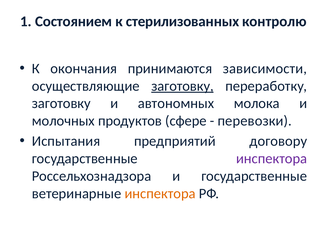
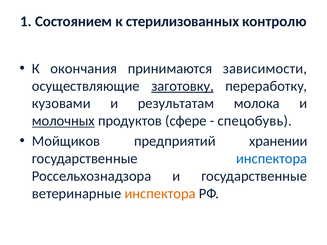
заготовку at (61, 104): заготовку -> кузовами
автономных: автономных -> результатам
молочных underline: none -> present
перевозки: перевозки -> спецобувь
Испытания: Испытания -> Мойщиков
договору: договору -> хранении
инспектора at (272, 159) colour: purple -> blue
